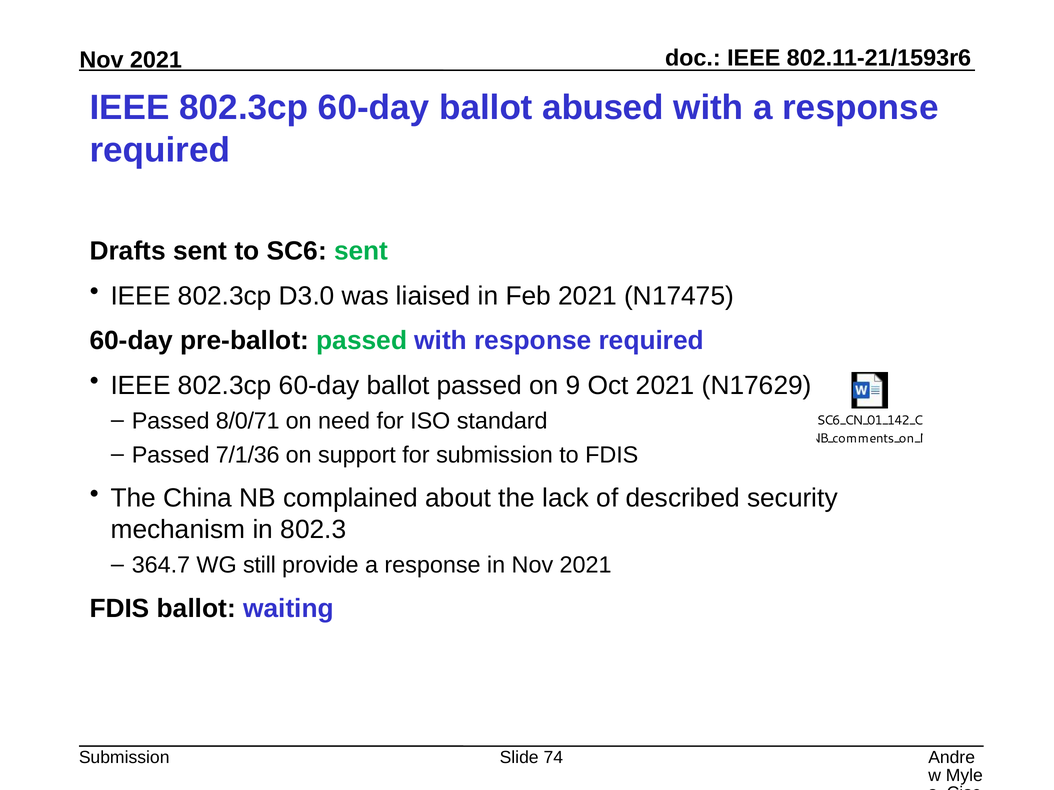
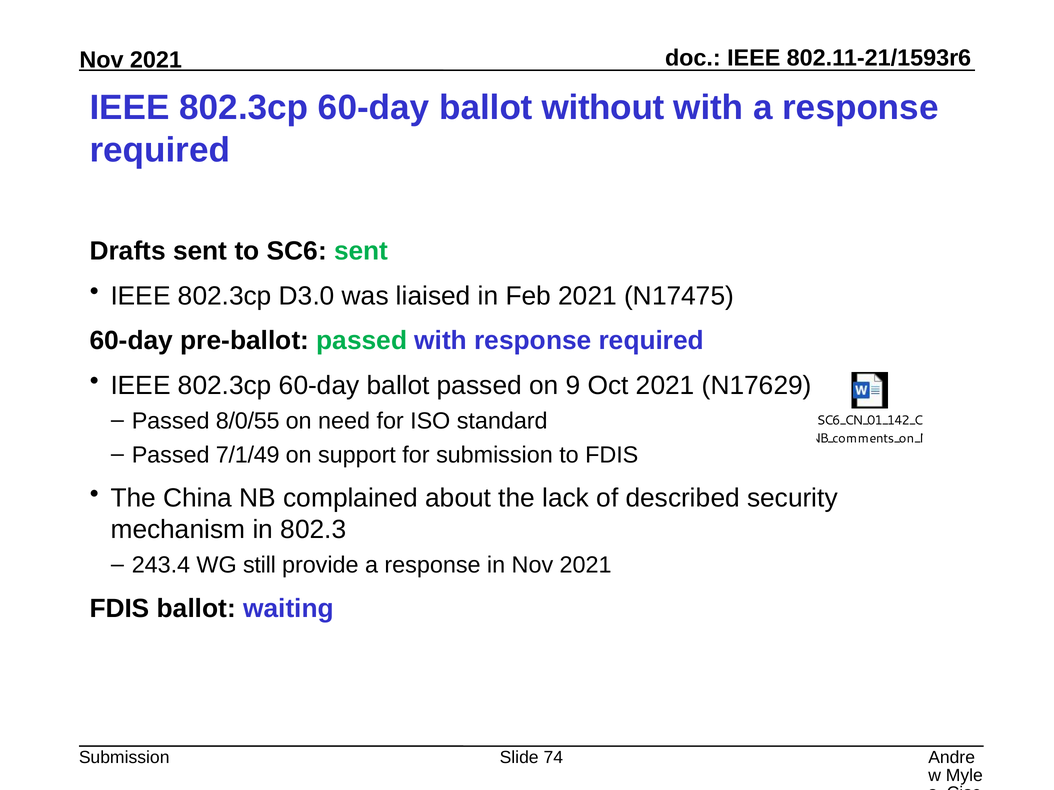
abused: abused -> without
8/0/71: 8/0/71 -> 8/0/55
7/1/36: 7/1/36 -> 7/1/49
364.7: 364.7 -> 243.4
